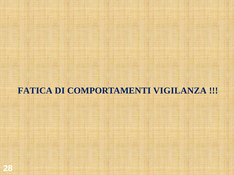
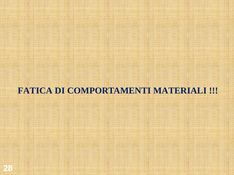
VIGILANZA: VIGILANZA -> MATERIALI
